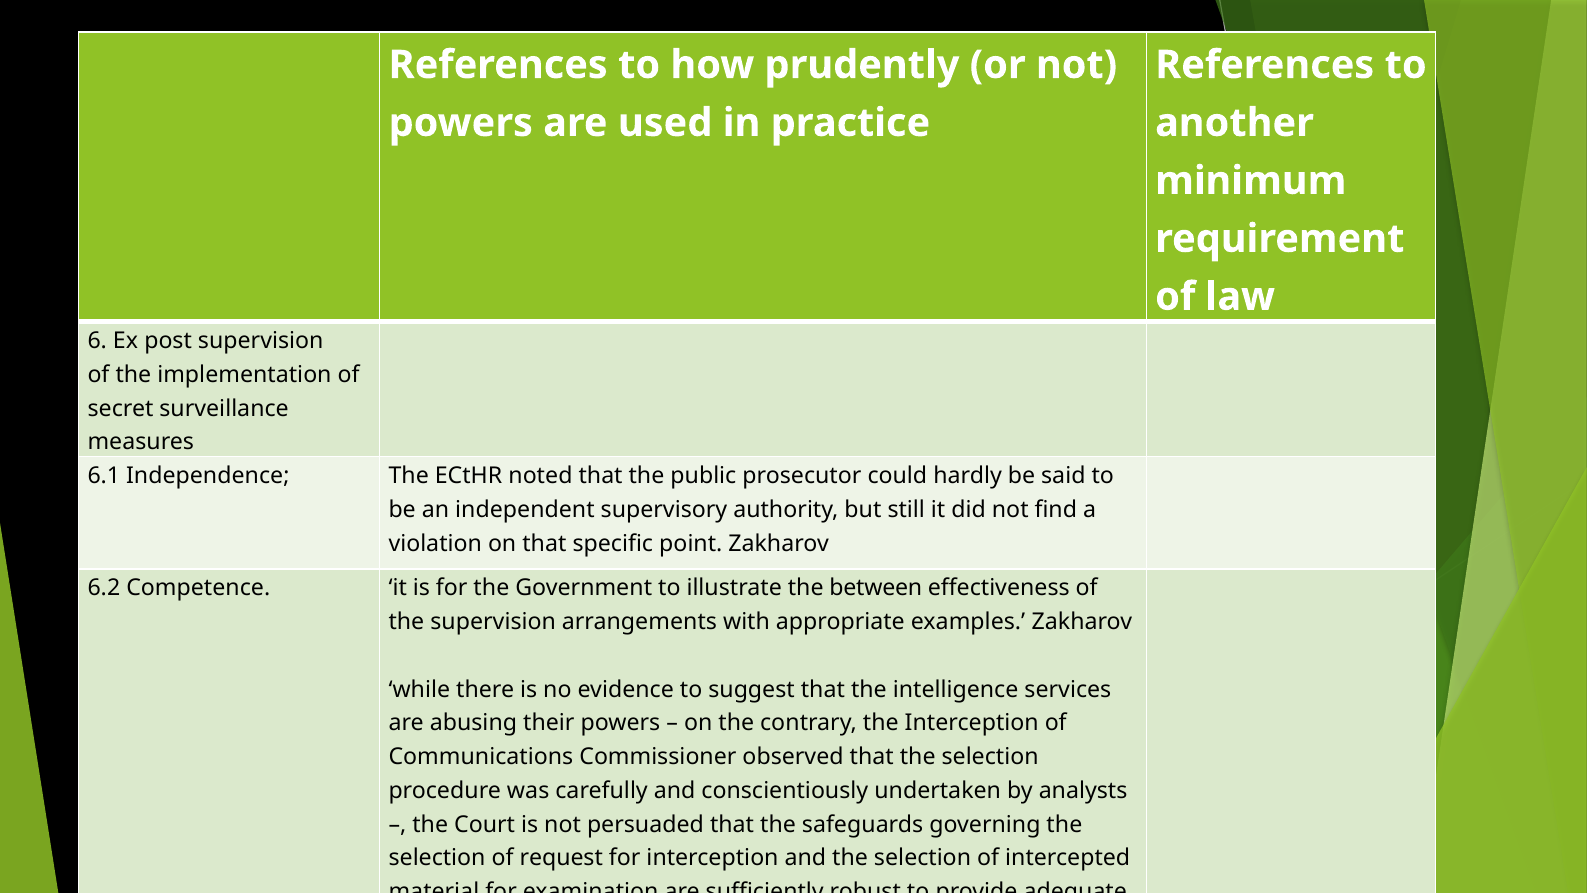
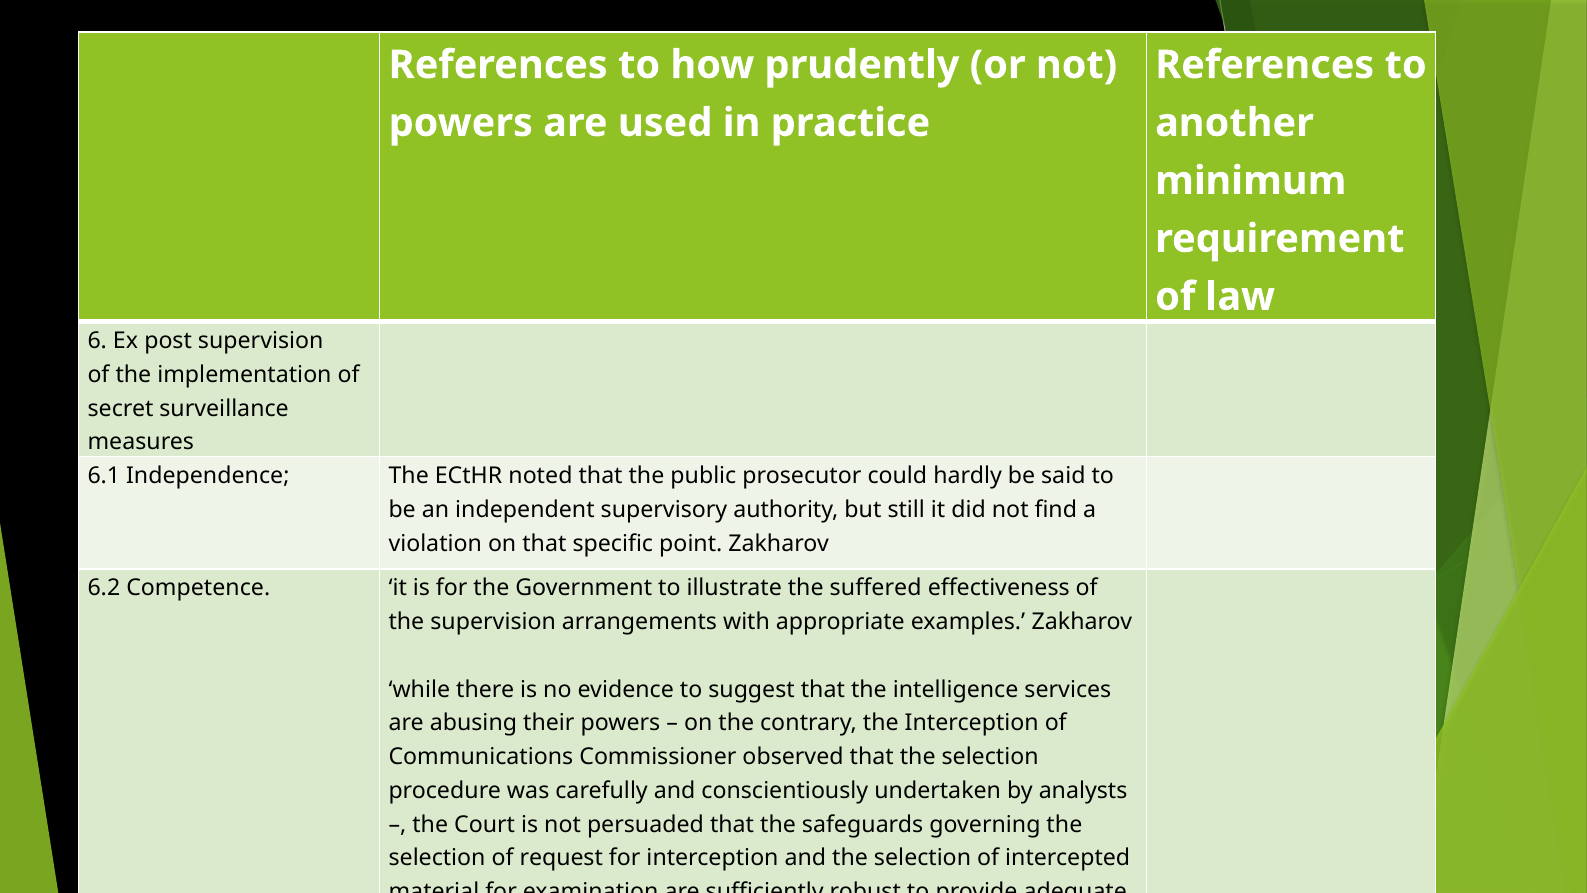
between: between -> suffered
